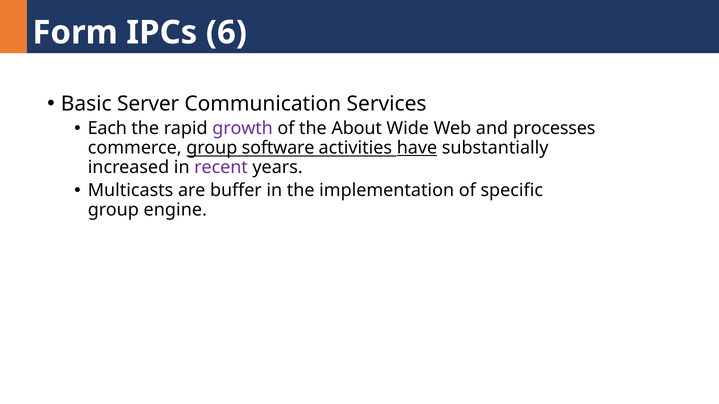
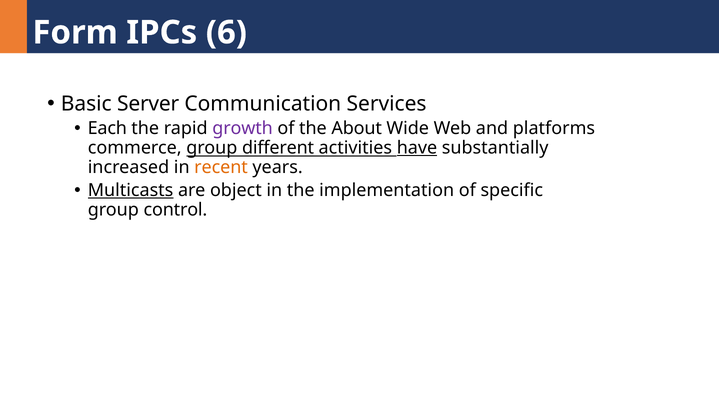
processes: processes -> platforms
software: software -> different
recent colour: purple -> orange
Multicasts underline: none -> present
buffer: buffer -> object
engine: engine -> control
